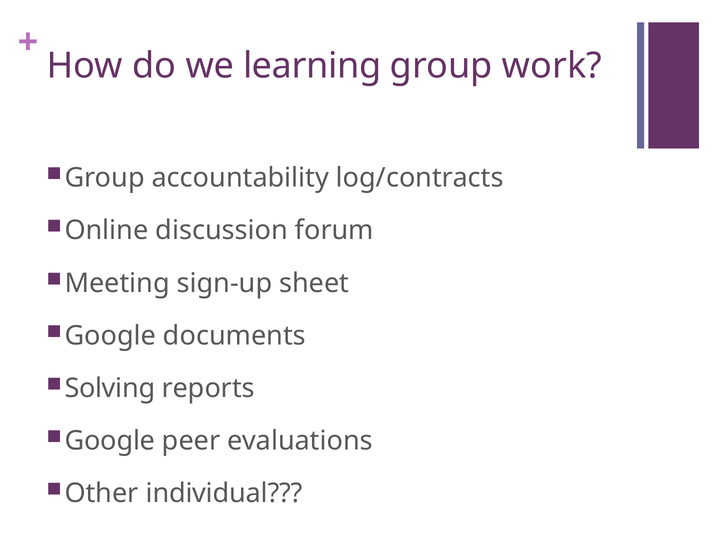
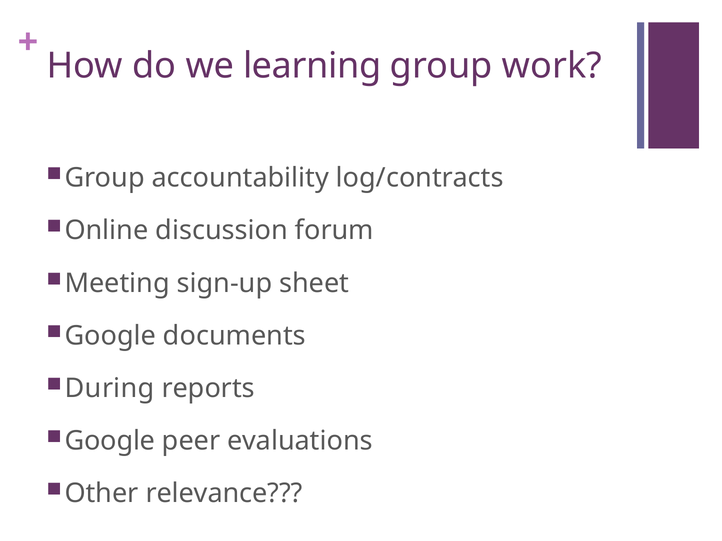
Solving: Solving -> During
individual: individual -> relevance
